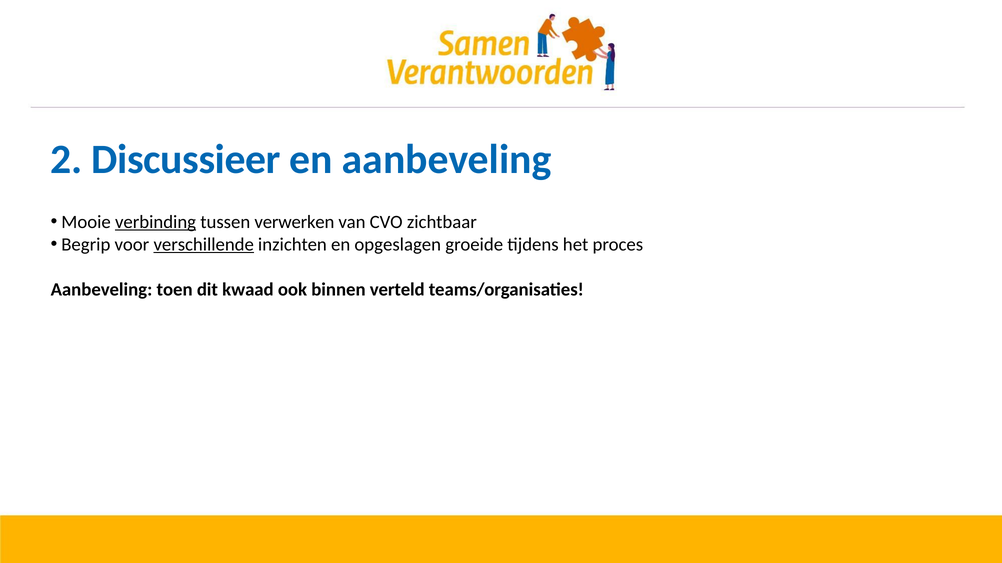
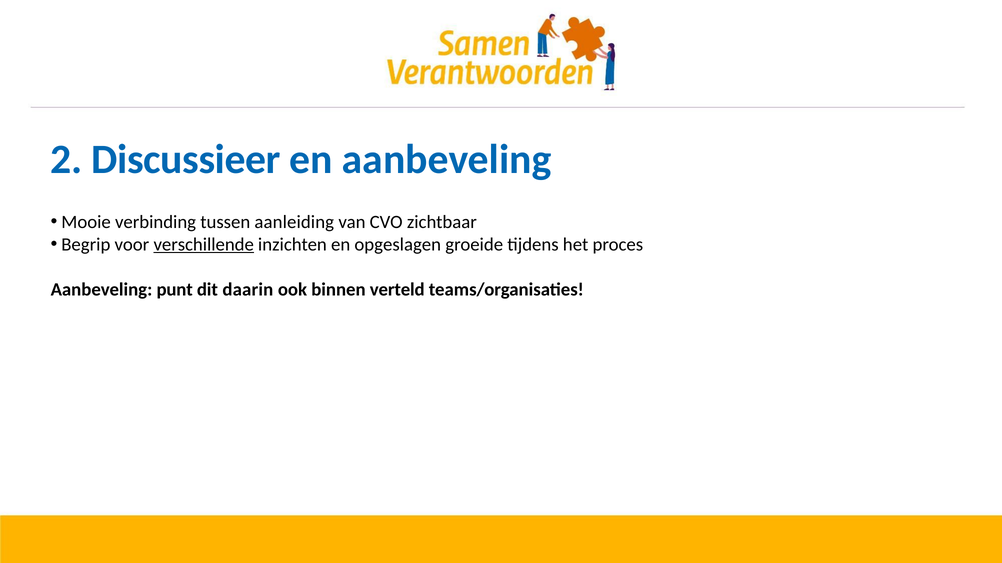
verbinding underline: present -> none
verwerken: verwerken -> aanleiding
toen: toen -> punt
kwaad: kwaad -> daarin
